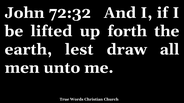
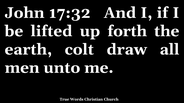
72:32: 72:32 -> 17:32
lest: lest -> colt
